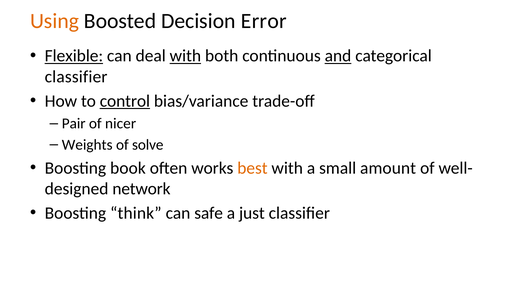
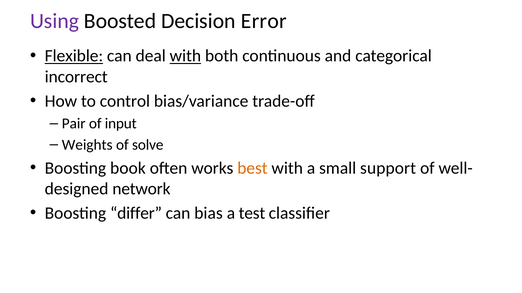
Using colour: orange -> purple
and underline: present -> none
classifier at (76, 77): classifier -> incorrect
control underline: present -> none
nicer: nicer -> input
amount: amount -> support
think: think -> differ
safe: safe -> bias
just: just -> test
